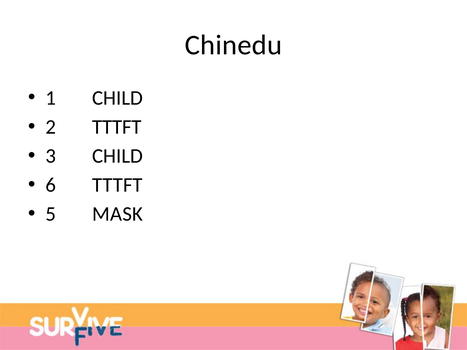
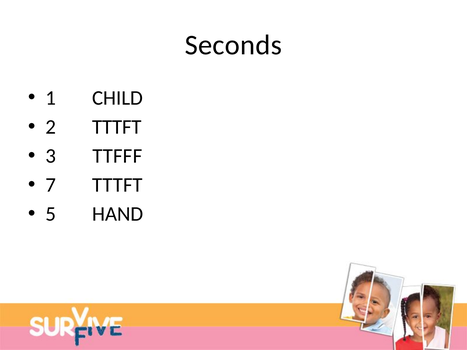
Chinedu: Chinedu -> Seconds
3 CHILD: CHILD -> TTFFF
6: 6 -> 7
MASK: MASK -> HAND
